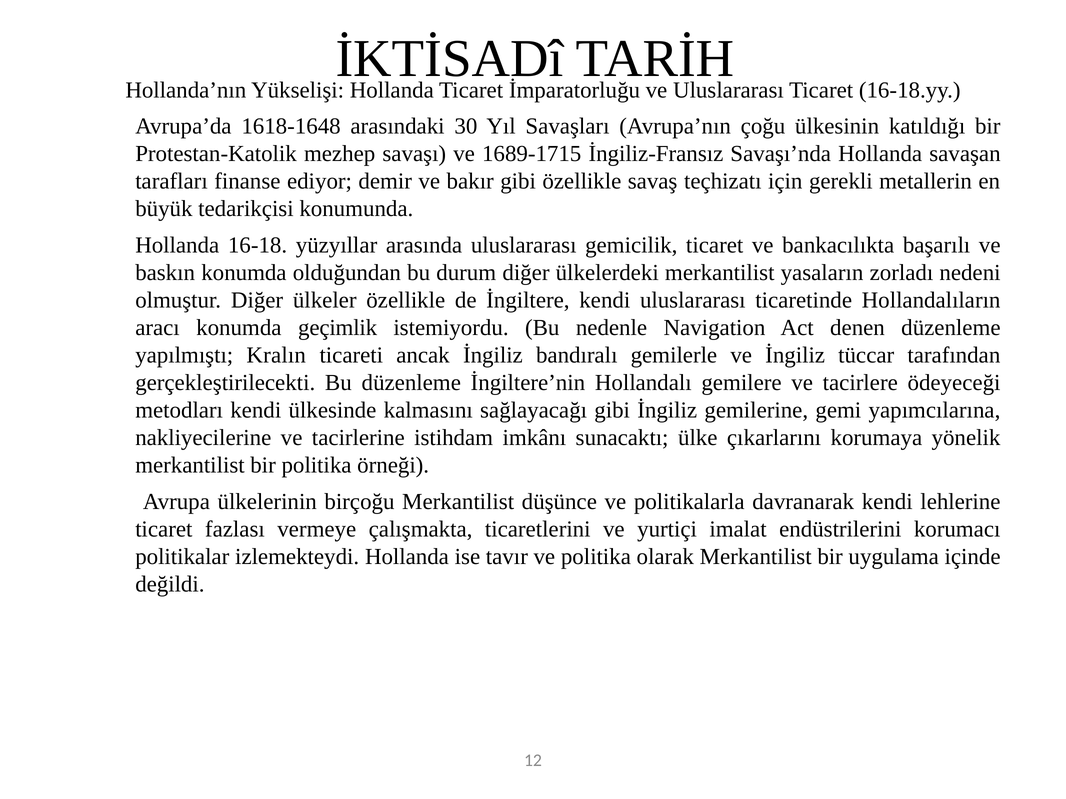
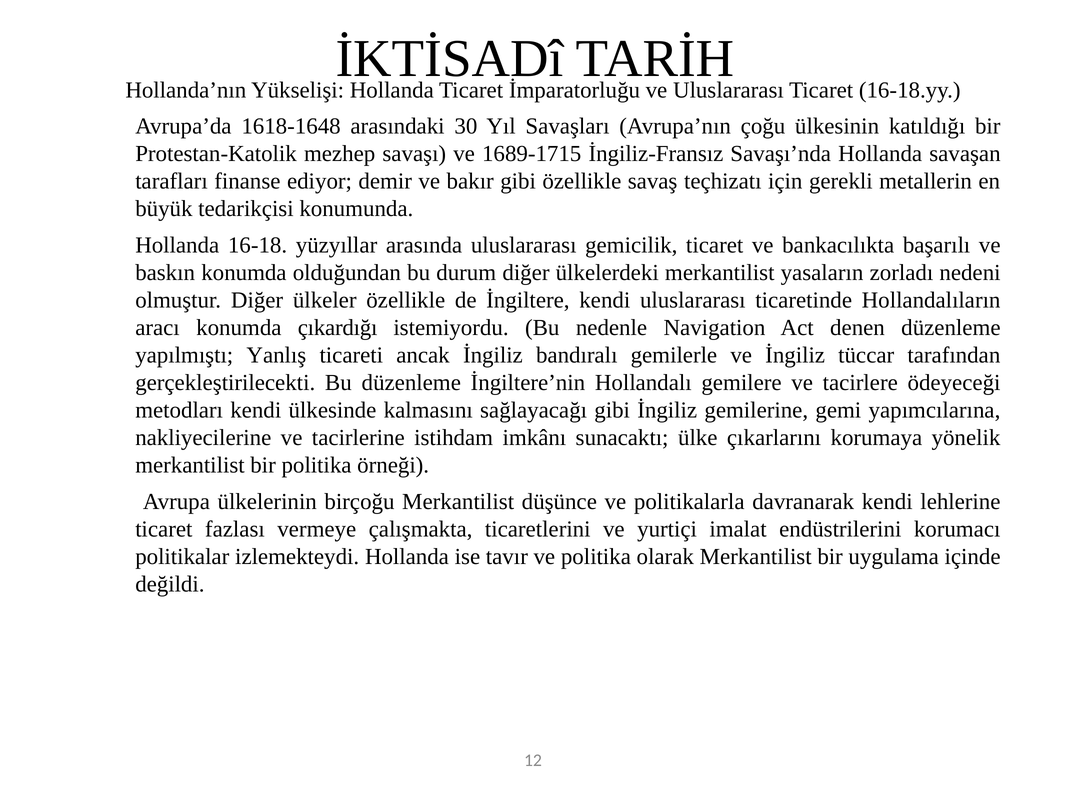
geçimlik: geçimlik -> çıkardığı
Kralın: Kralın -> Yanlış
